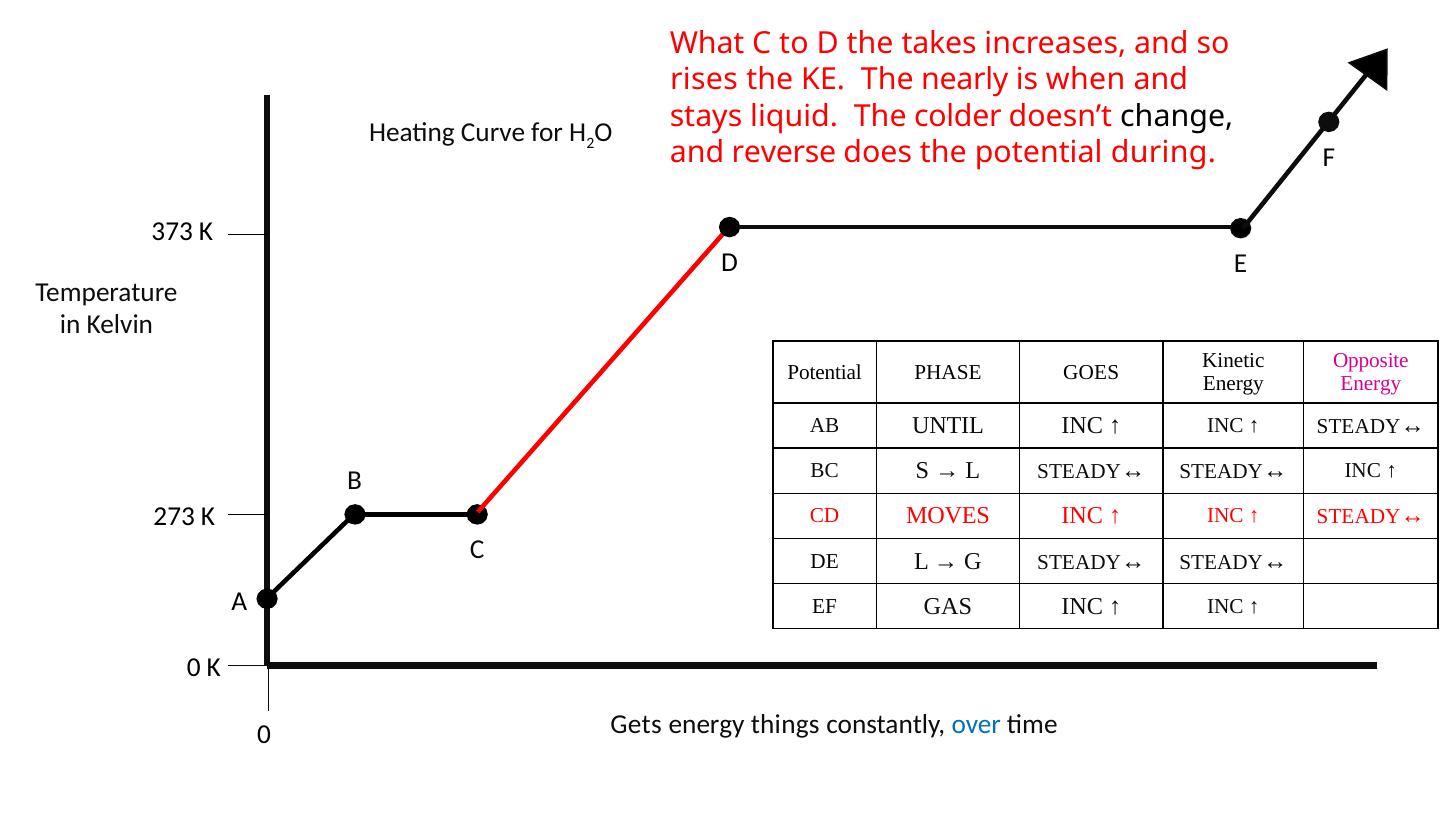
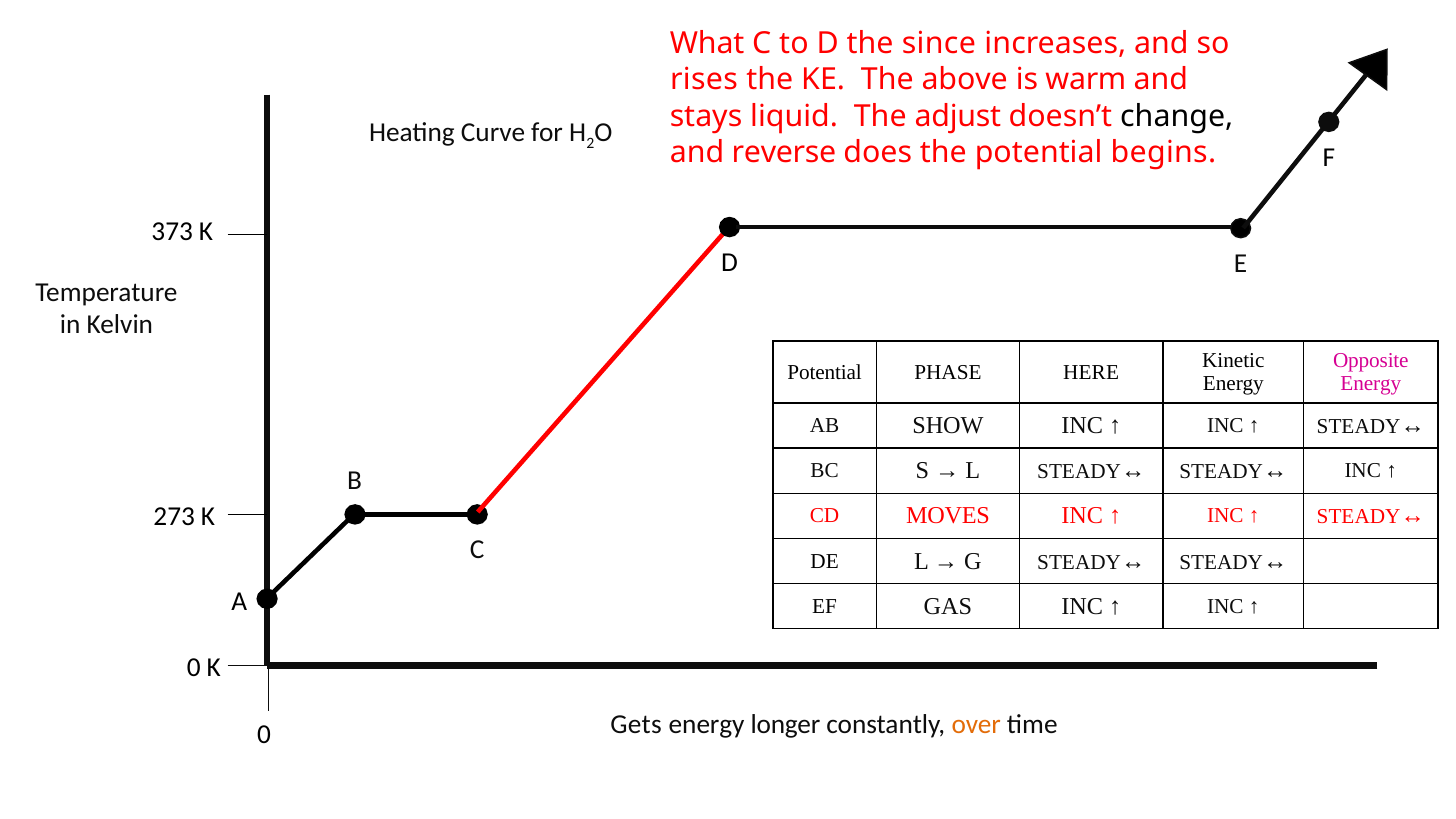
takes: takes -> since
nearly: nearly -> above
when: when -> warm
colder: colder -> adjust
during: during -> begins
GOES: GOES -> HERE
UNTIL: UNTIL -> SHOW
things: things -> longer
over colour: blue -> orange
